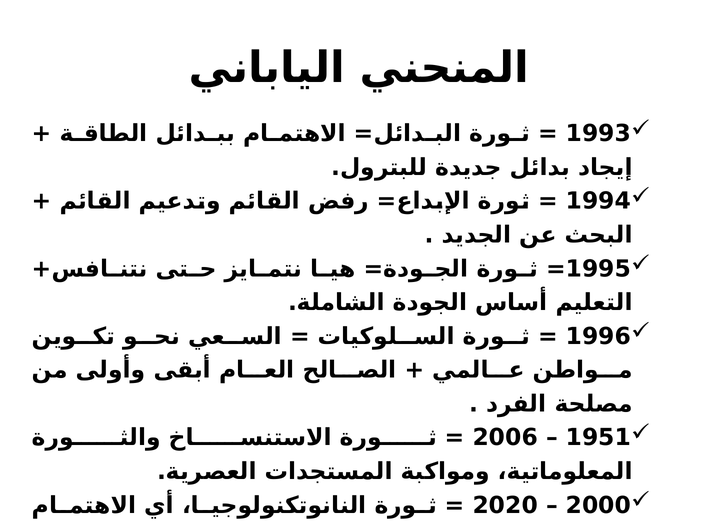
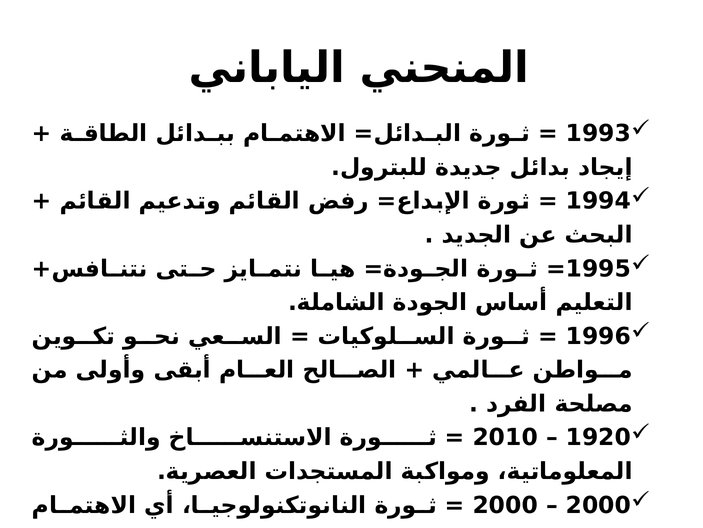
2006: 2006 -> 2010
1951: 1951 -> 1920
2020 at (505, 505): 2020 -> 2000
